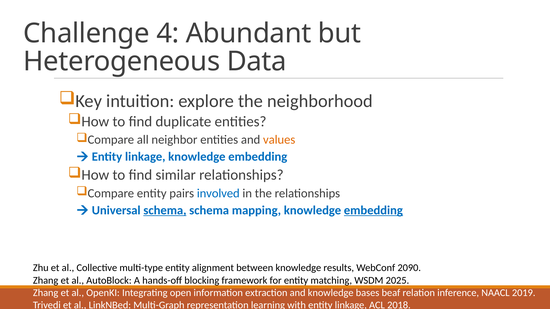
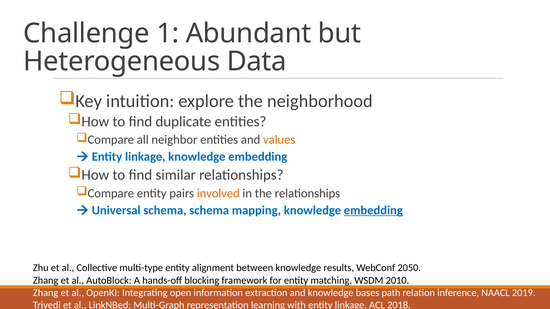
4: 4 -> 1
involved colour: blue -> orange
schema at (165, 211) underline: present -> none
2090: 2090 -> 2050
2025: 2025 -> 2010
beaf: beaf -> path
